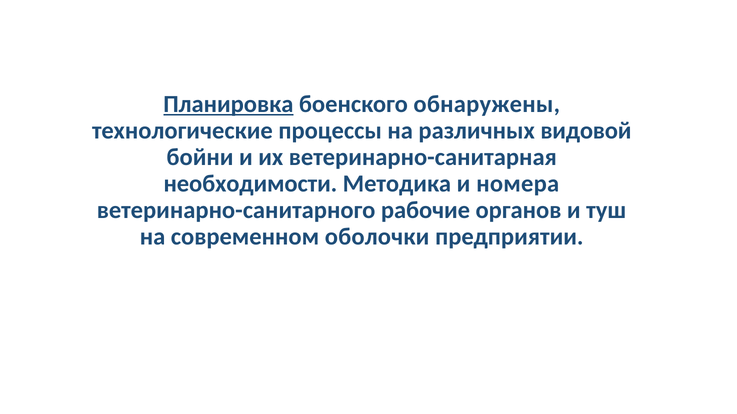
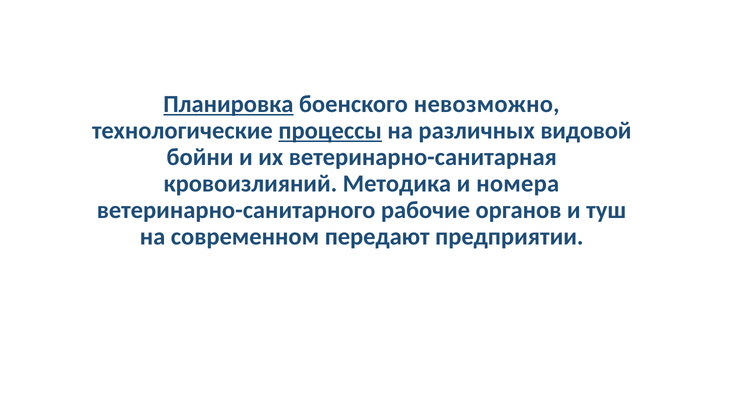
обнаружены: обнаружены -> невозможно
процессы underline: none -> present
необходимости: необходимости -> кровоизлияний
оболочки: оболочки -> передают
